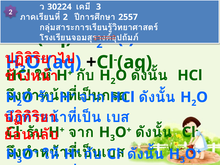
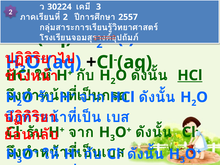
HCl at (190, 75) underline: none -> present
